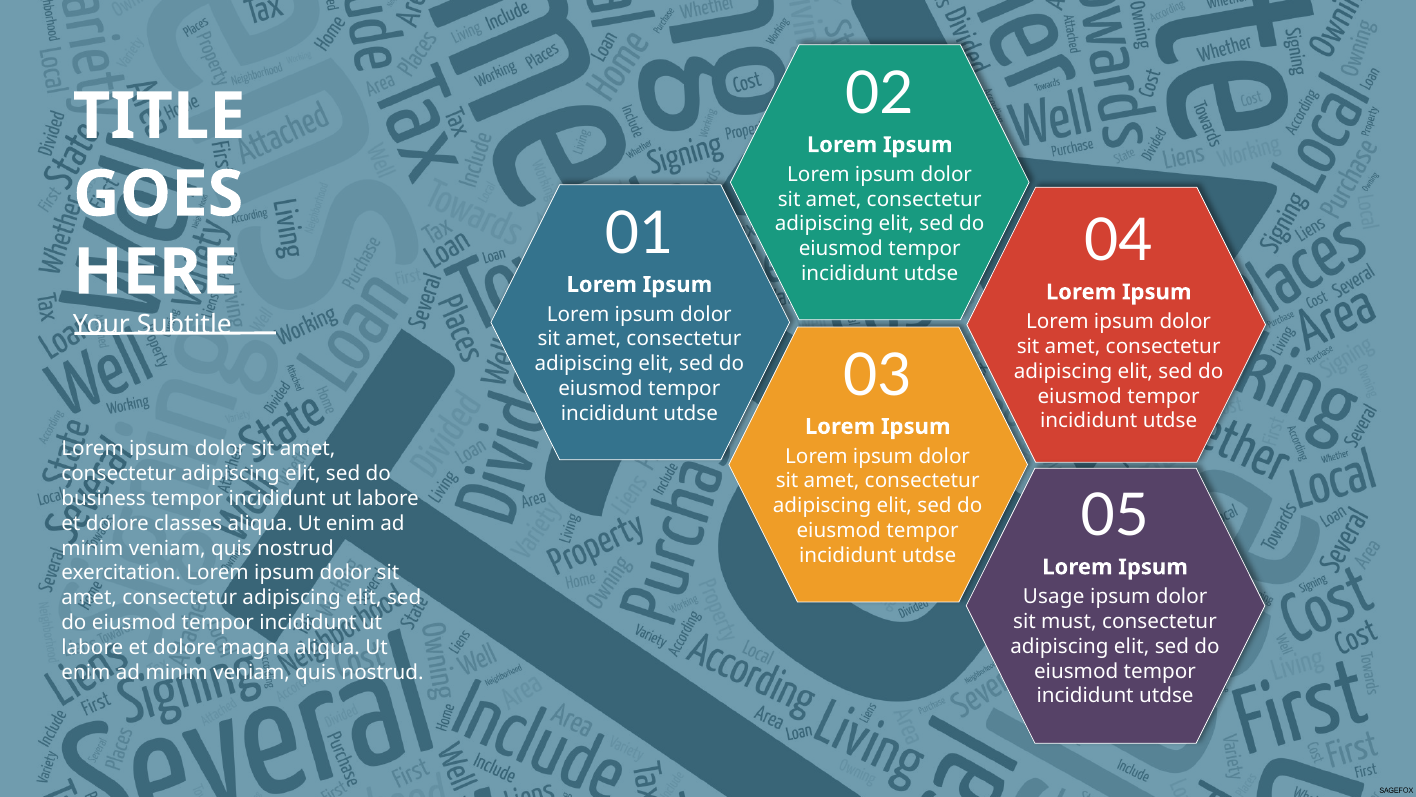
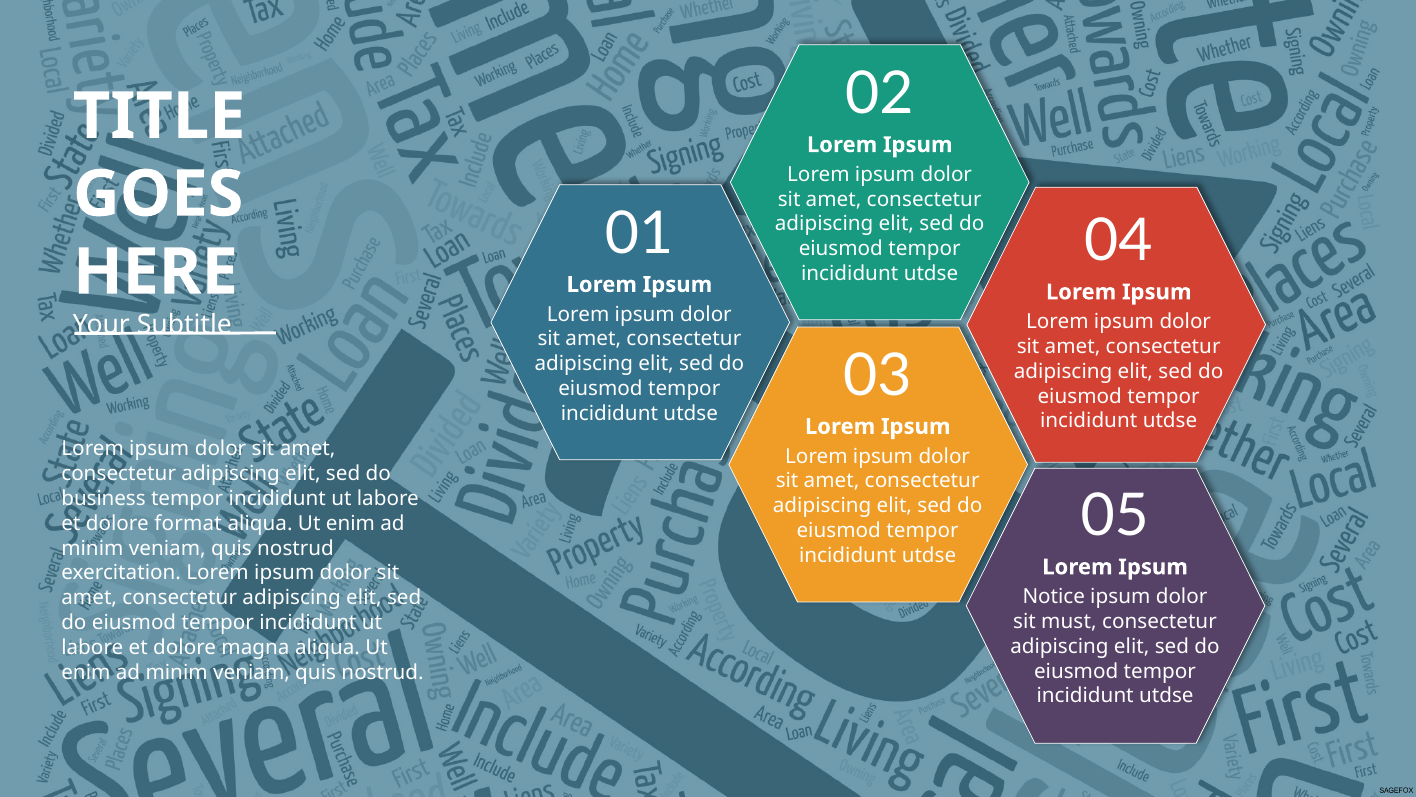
classes: classes -> format
Usage: Usage -> Notice
